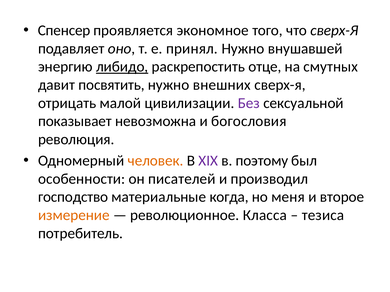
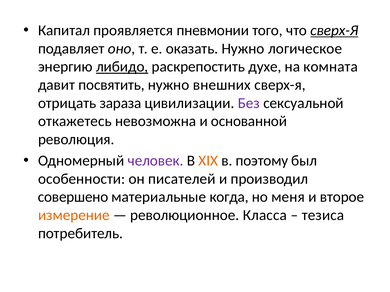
Спенсер: Спенсер -> Капитал
экономное: экономное -> пневмонии
сверх-Я at (334, 30) underline: none -> present
принял: принял -> оказать
внушавшей: внушавшей -> логическое
отце: отце -> духе
смутных: смутных -> комната
малой: малой -> зараза
показывает: показывает -> откажетесь
богословия: богословия -> основанной
человек colour: orange -> purple
XIX colour: purple -> orange
господство: господство -> совершено
